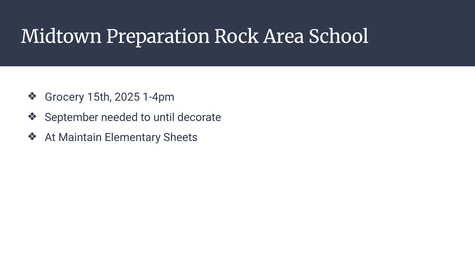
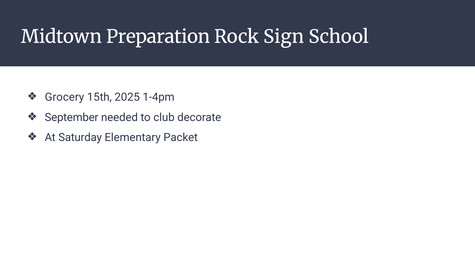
Area: Area -> Sign
until: until -> club
Maintain: Maintain -> Saturday
Sheets: Sheets -> Packet
